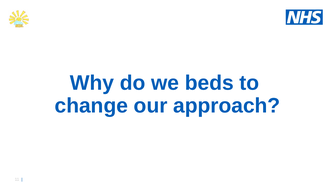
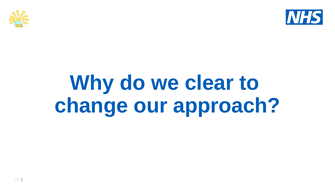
beds: beds -> clear
